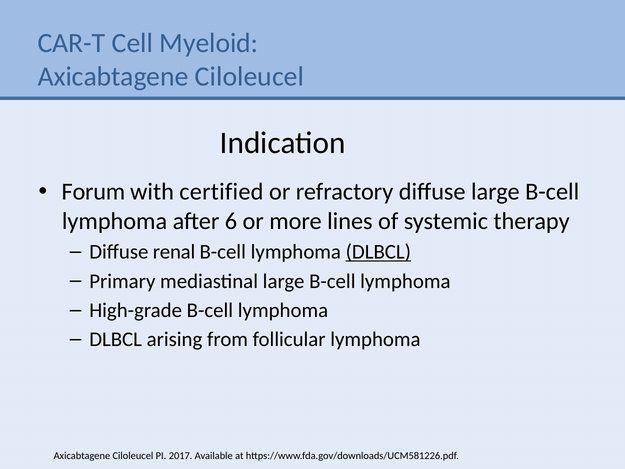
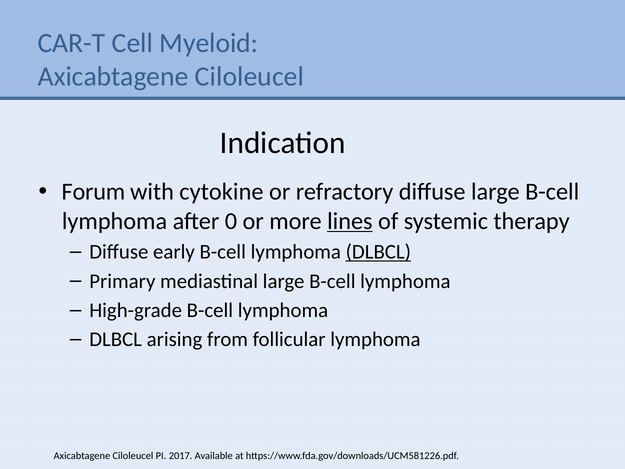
certified: certified -> cytokine
6: 6 -> 0
lines underline: none -> present
renal: renal -> early
